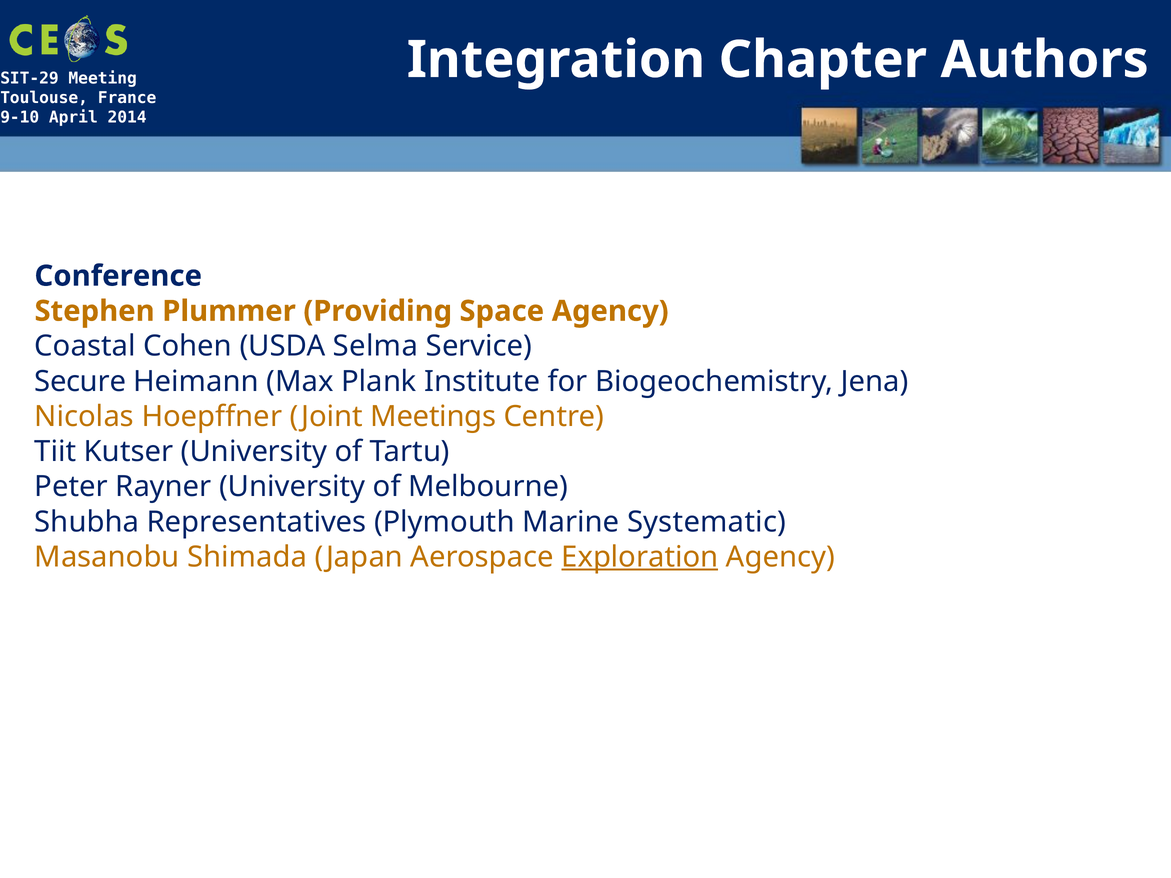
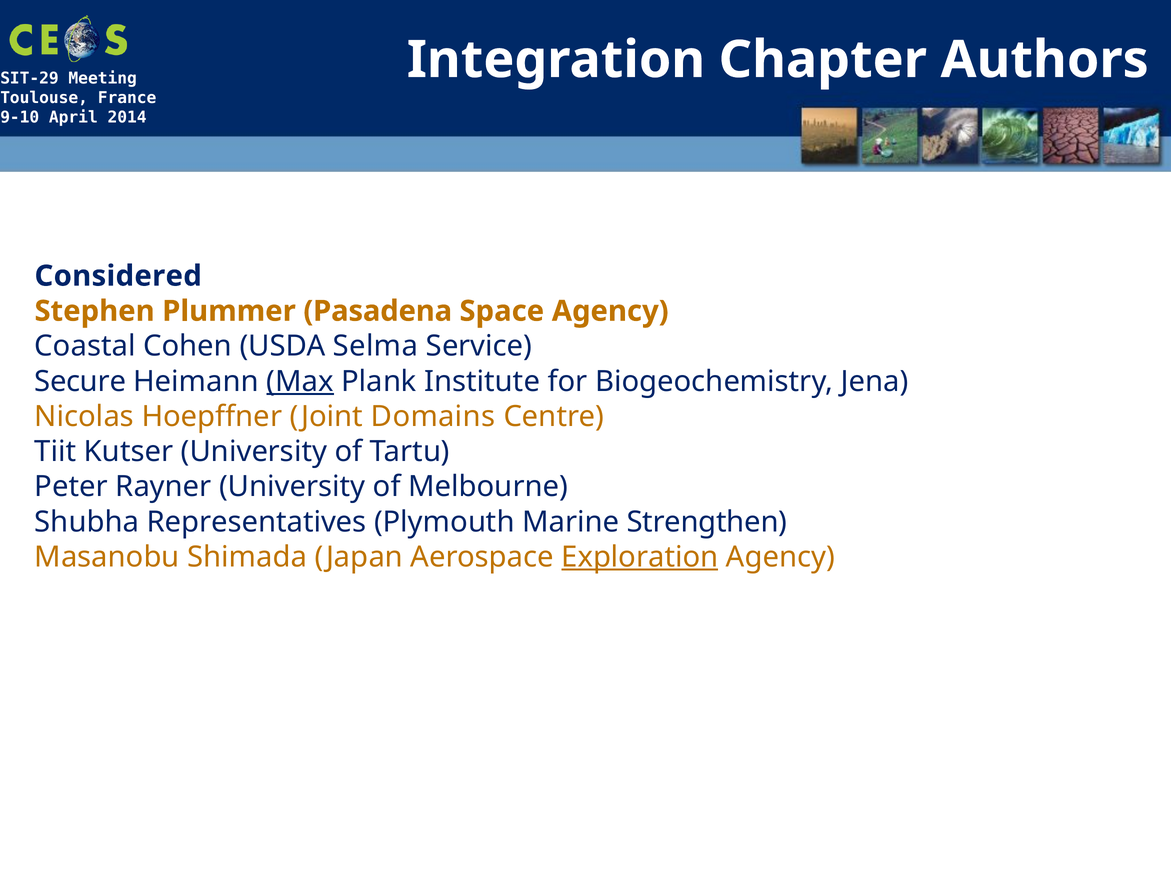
Conference: Conference -> Considered
Providing: Providing -> Pasadena
Max underline: none -> present
Meetings: Meetings -> Domains
Systematic: Systematic -> Strengthen
